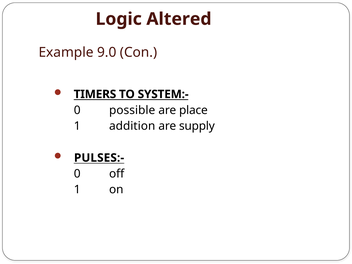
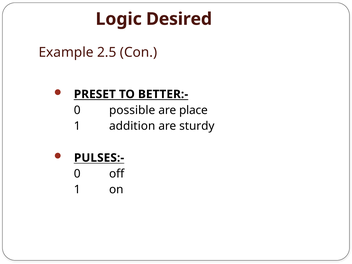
Altered: Altered -> Desired
9.0: 9.0 -> 2.5
TIMERS: TIMERS -> PRESET
SYSTEM:-: SYSTEM:- -> BETTER:-
supply: supply -> sturdy
